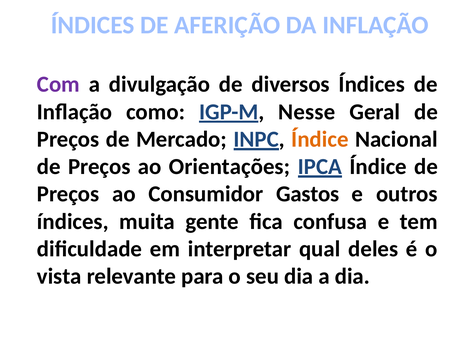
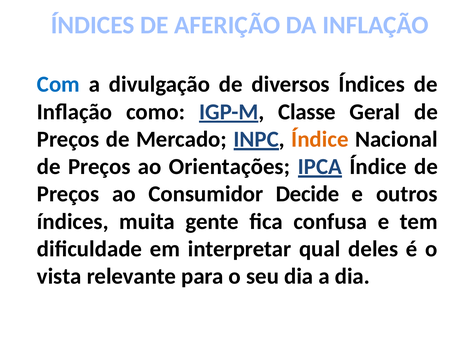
Com colour: purple -> blue
Nesse: Nesse -> Classe
Gastos: Gastos -> Decide
